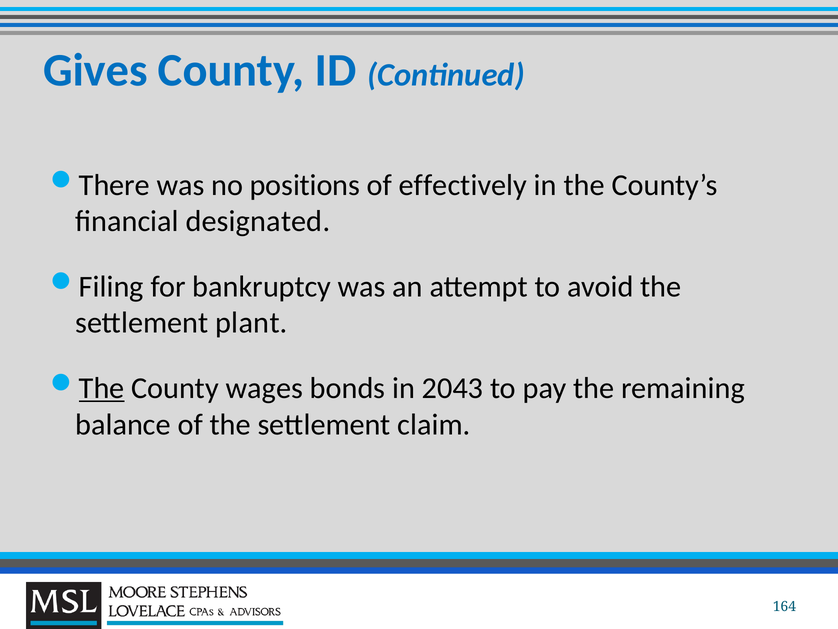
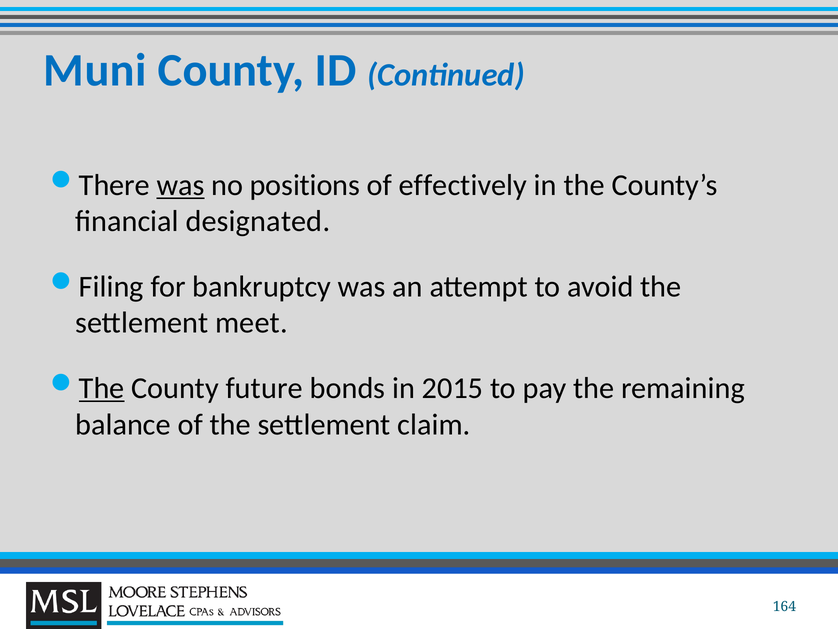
Gives: Gives -> Muni
was at (180, 185) underline: none -> present
plant: plant -> meet
wages: wages -> future
2043: 2043 -> 2015
